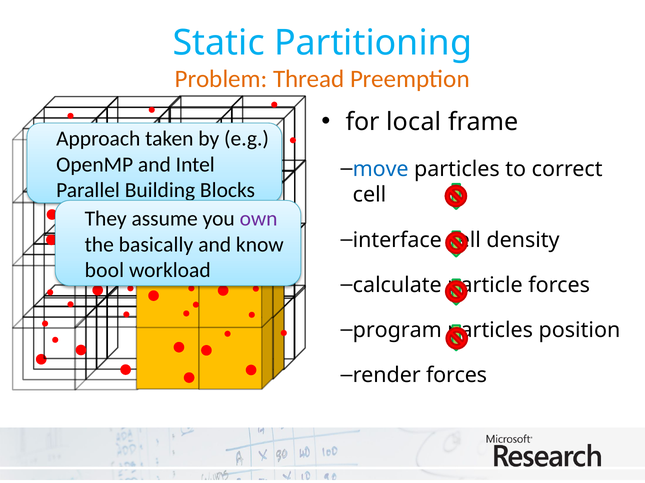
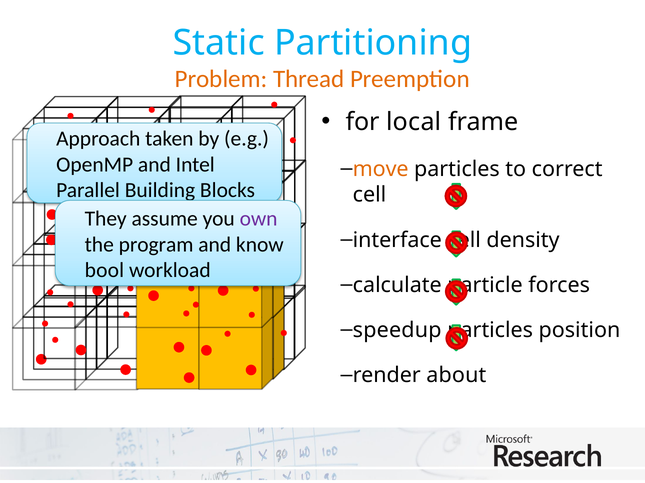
move colour: blue -> orange
basically: basically -> program
program: program -> speedup
render forces: forces -> about
